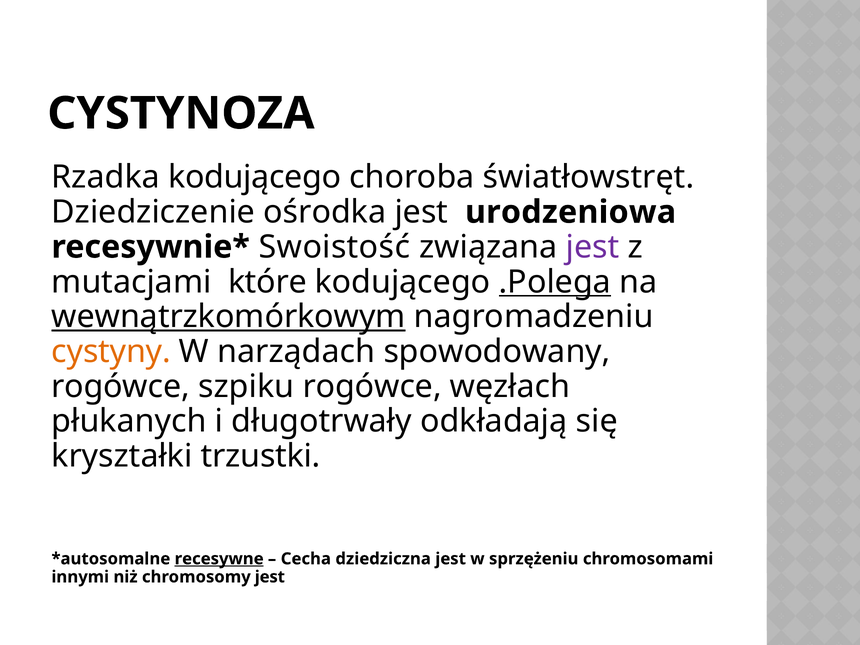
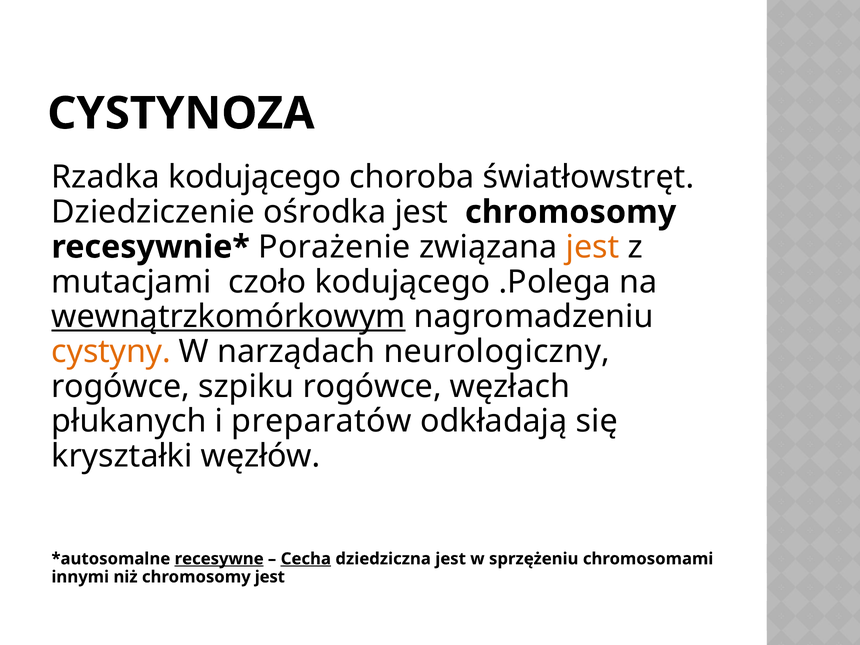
jest urodzeniowa: urodzeniowa -> chromosomy
Swoistość: Swoistość -> Porażenie
jest at (593, 247) colour: purple -> orange
które: które -> czoło
.Polega underline: present -> none
spowodowany: spowodowany -> neurologiczny
długotrwały: długotrwały -> preparatów
trzustki: trzustki -> węzłów
Cecha underline: none -> present
